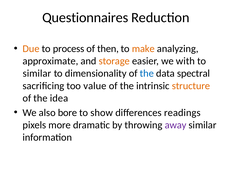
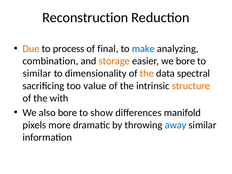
Questionnaires: Questionnaires -> Reconstruction
then: then -> final
make colour: orange -> blue
approximate: approximate -> combination
we with: with -> bore
the at (147, 73) colour: blue -> orange
idea: idea -> with
readings: readings -> manifold
away colour: purple -> blue
